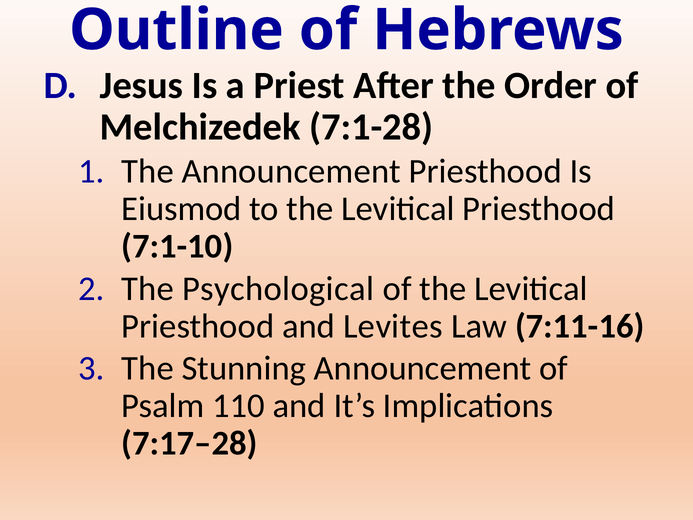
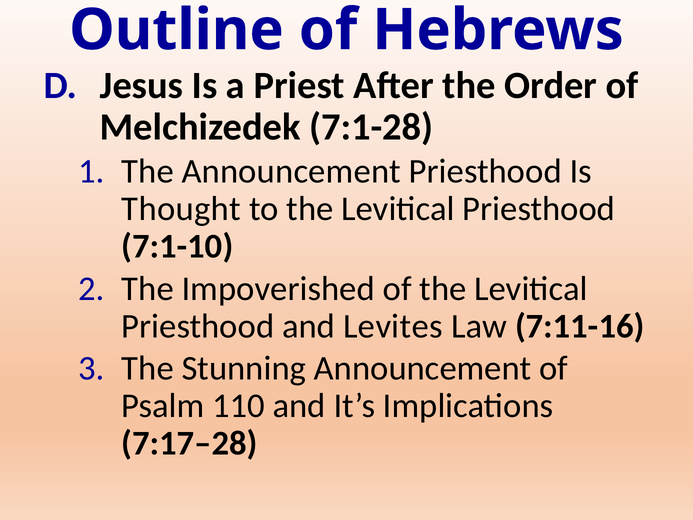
Eiusmod: Eiusmod -> Thought
Psychological: Psychological -> Impoverished
